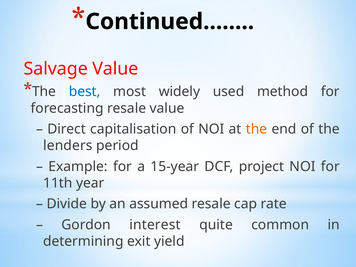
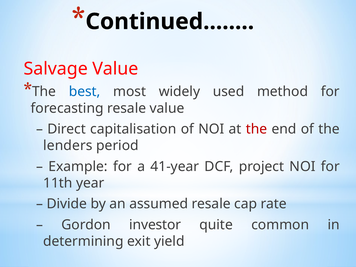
the at (257, 129) colour: orange -> red
15-year: 15-year -> 41-year
interest: interest -> investor
